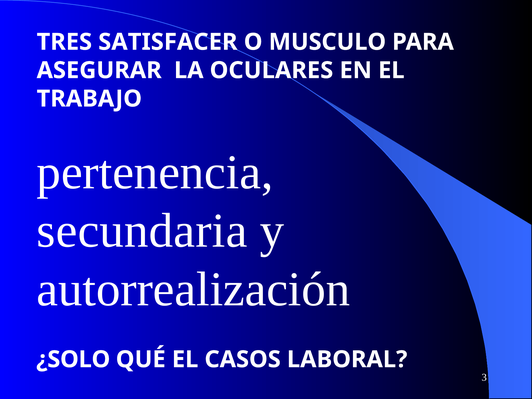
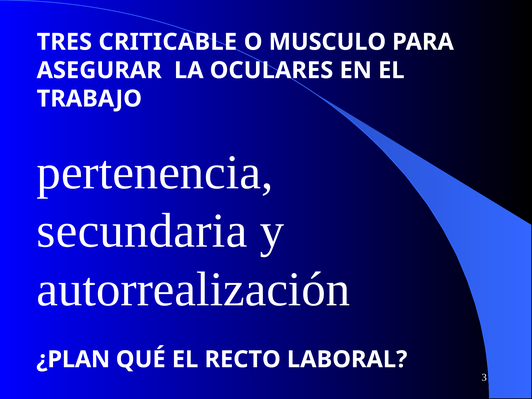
SATISFACER: SATISFACER -> CRITICABLE
¿SOLO: ¿SOLO -> ¿PLAN
CASOS: CASOS -> RECTO
